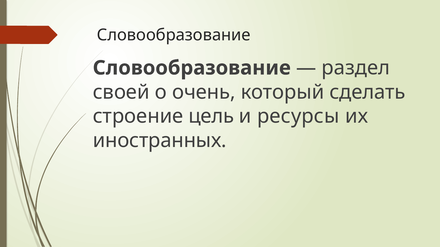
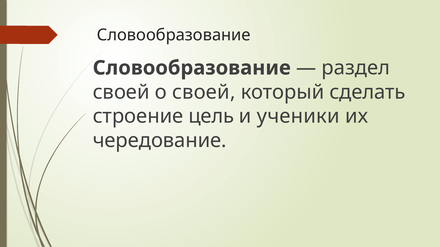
о очень: очень -> своей
ресурсы: ресурсы -> ученики
иностранных: иностранных -> чередование
